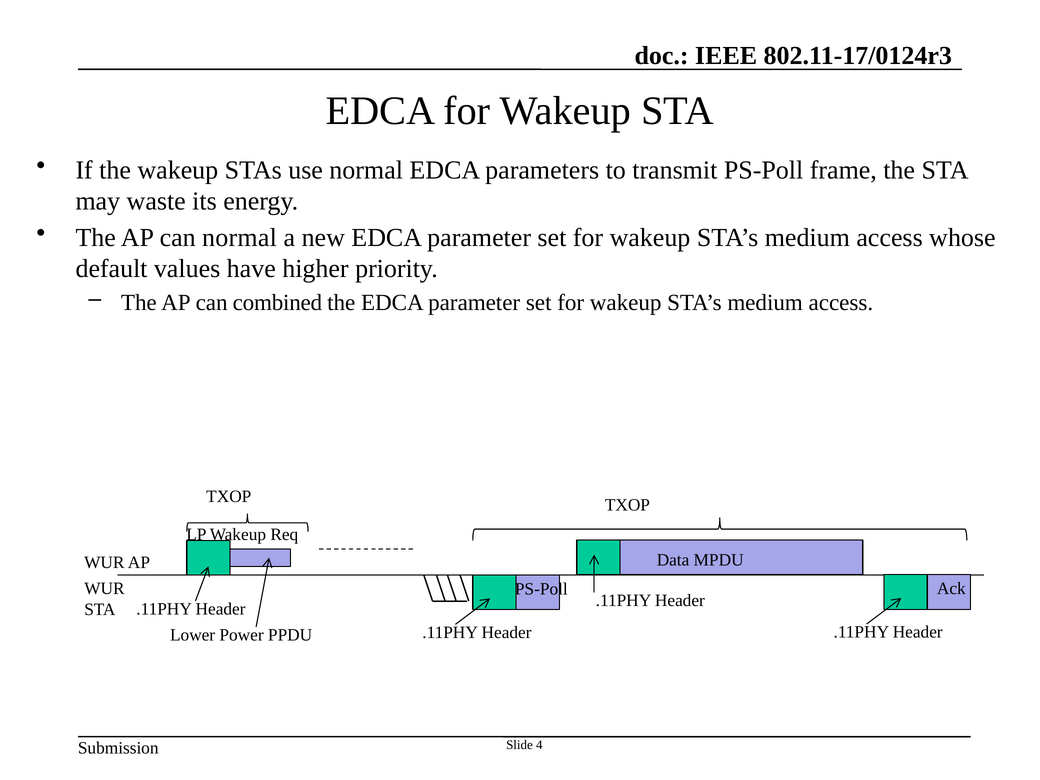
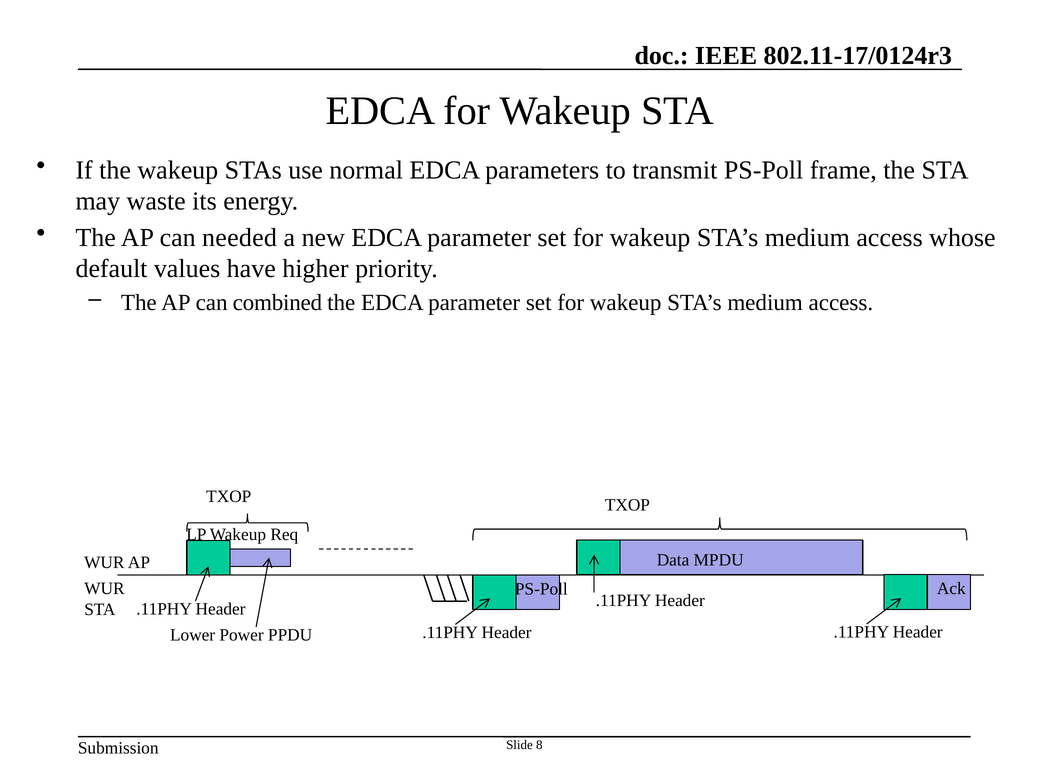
can normal: normal -> needed
4: 4 -> 8
